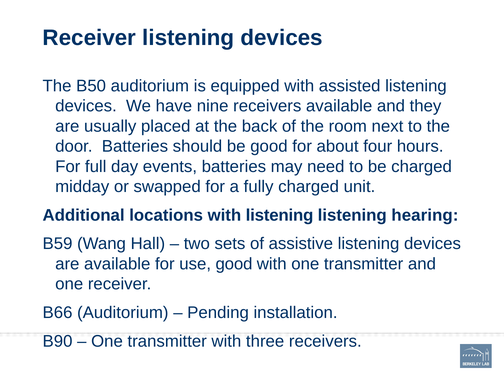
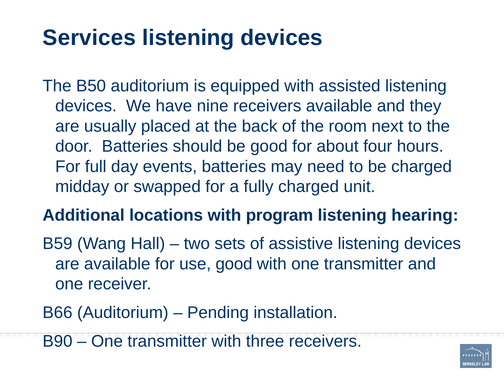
Receiver at (89, 38): Receiver -> Services
with listening: listening -> program
